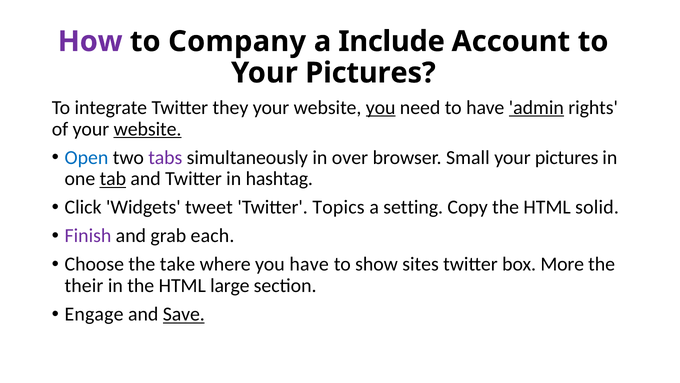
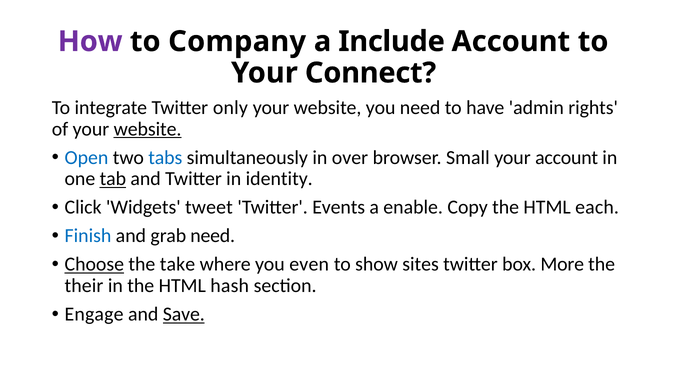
Pictures at (371, 73): Pictures -> Connect
they: they -> only
you at (381, 107) underline: present -> none
admin underline: present -> none
tabs colour: purple -> blue
pictures at (567, 157): pictures -> account
hashtag: hashtag -> identity
Topics: Topics -> Events
setting: setting -> enable
solid: solid -> each
Finish colour: purple -> blue
grab each: each -> need
Choose underline: none -> present
you have: have -> even
large: large -> hash
